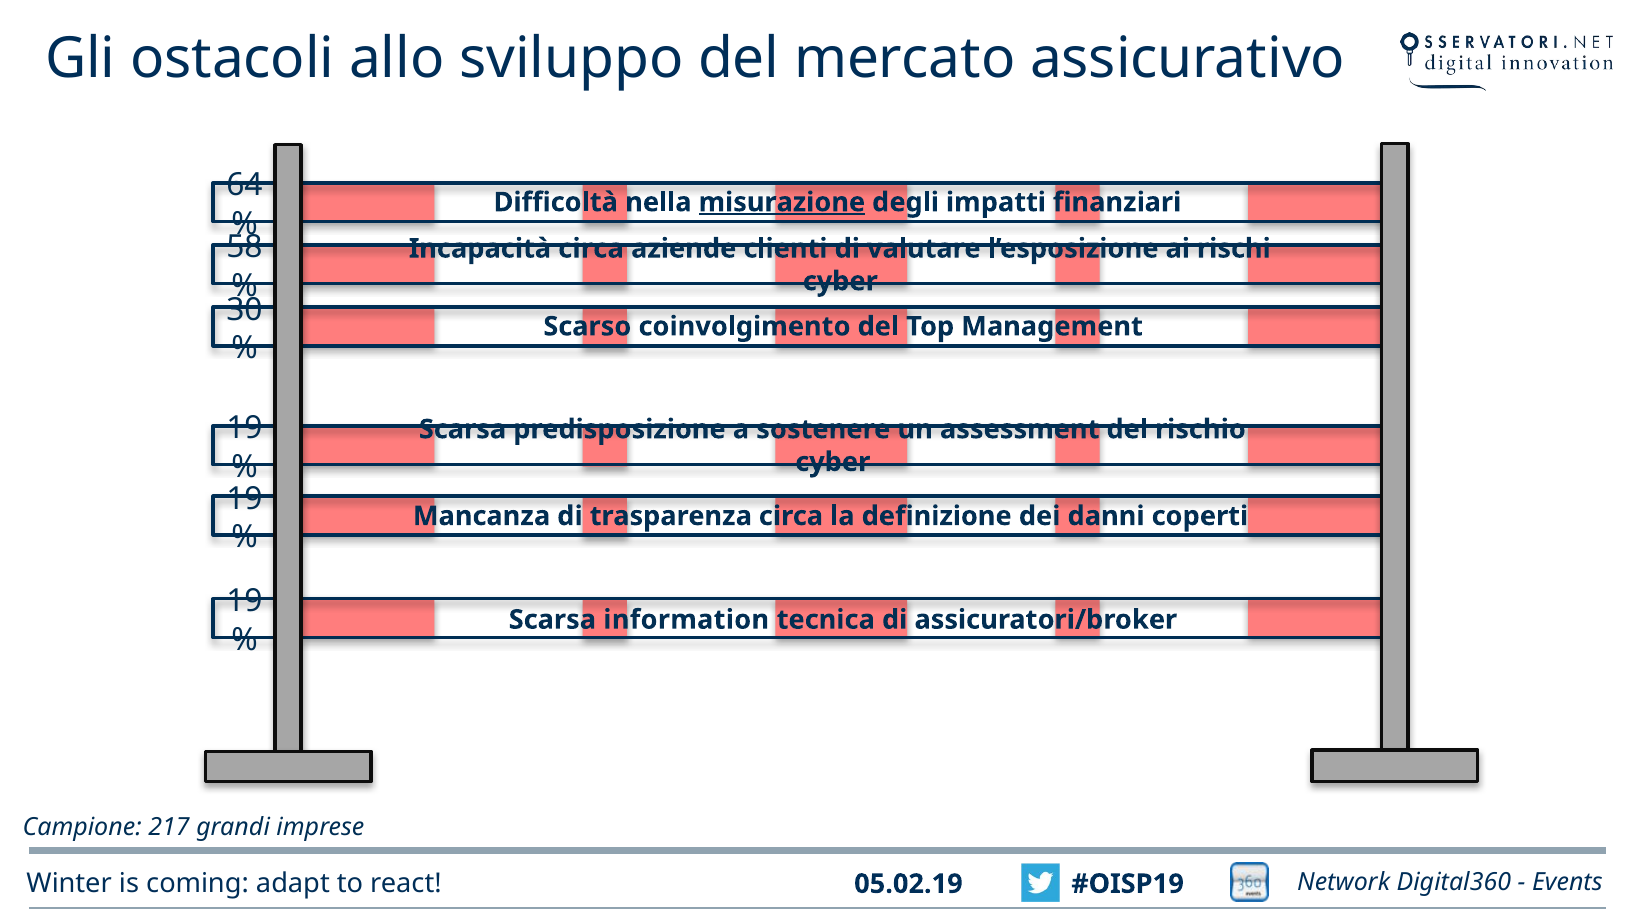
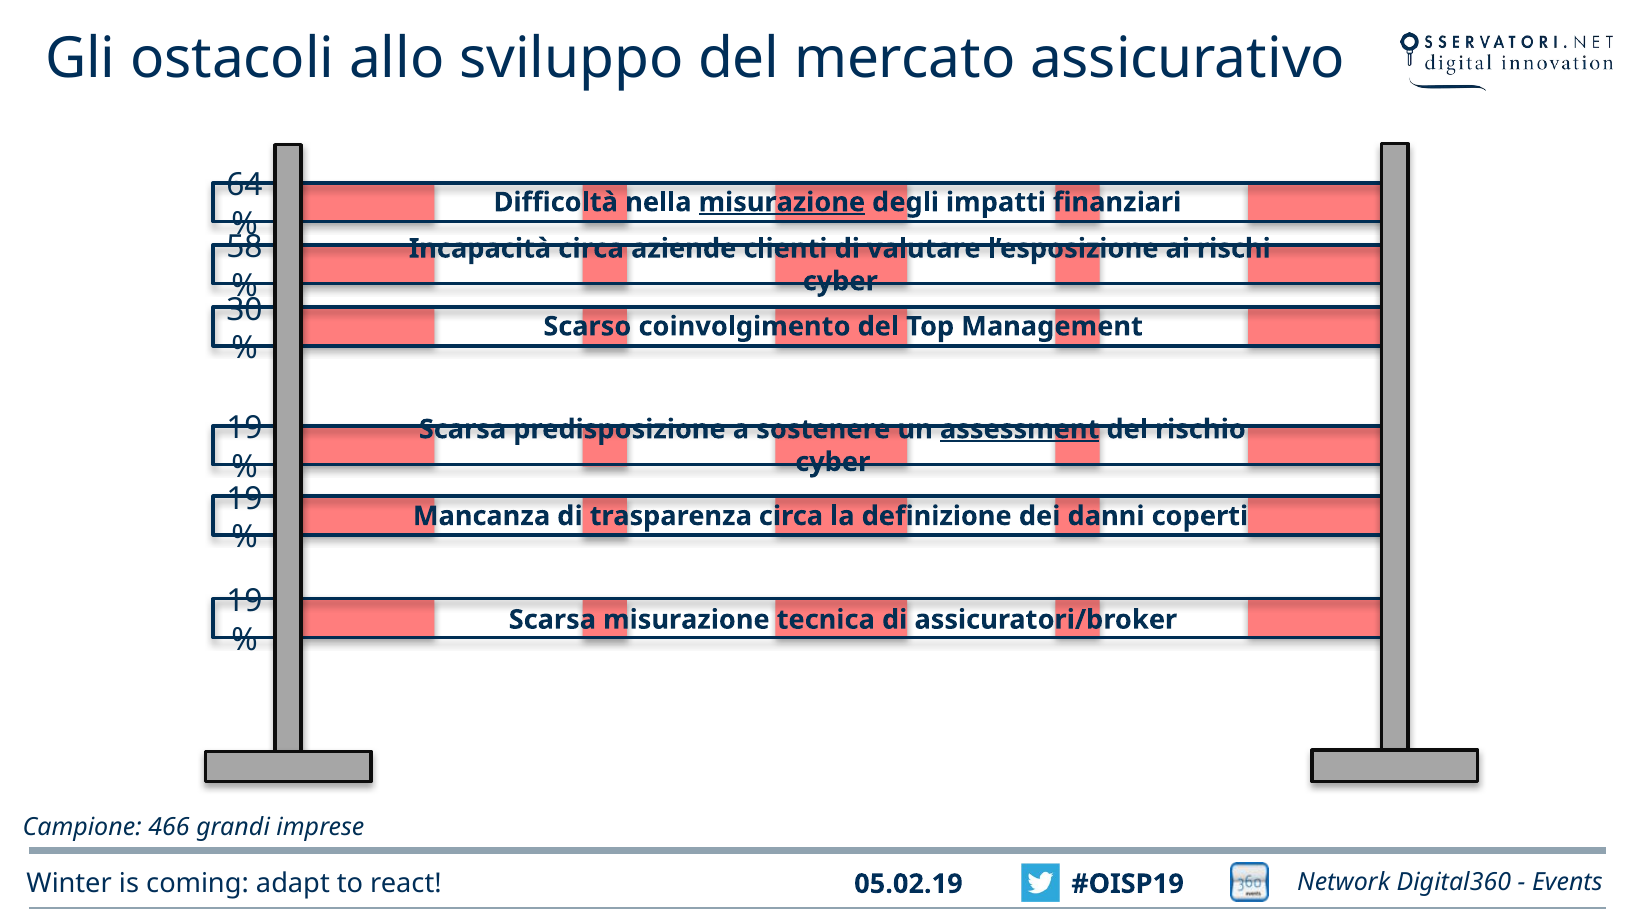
assessment underline: none -> present
Scarsa information: information -> misurazione
217: 217 -> 466
